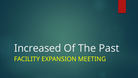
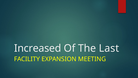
Past: Past -> Last
